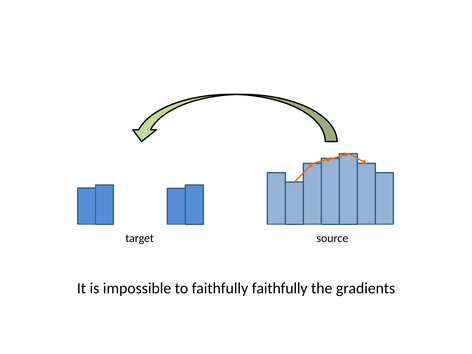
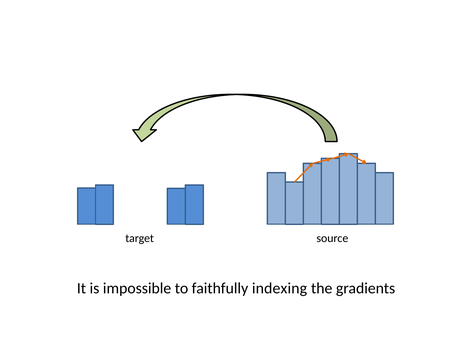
faithfully faithfully: faithfully -> indexing
